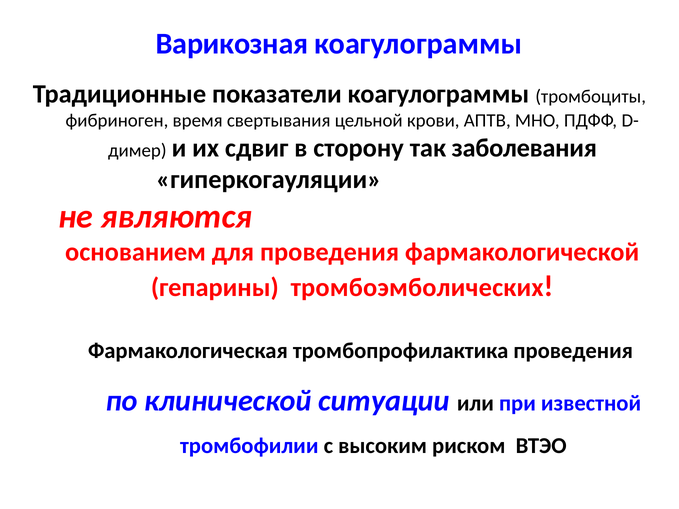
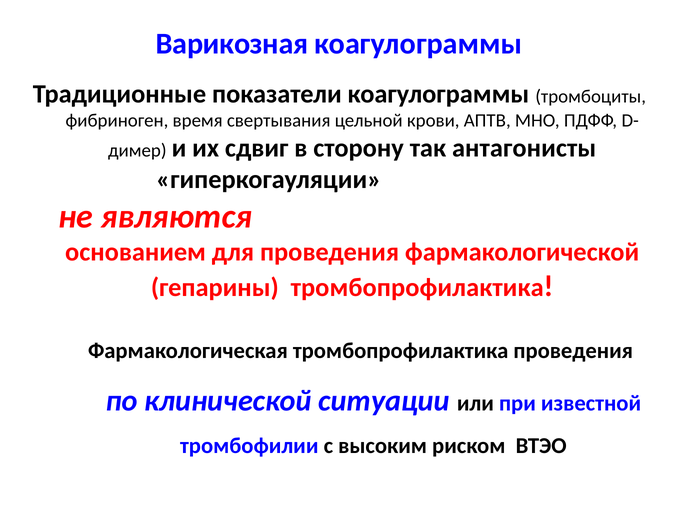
заболевания: заболевания -> антагонисты
гепарины тромбоэмболических: тромбоэмболических -> тромбопрофилактика
